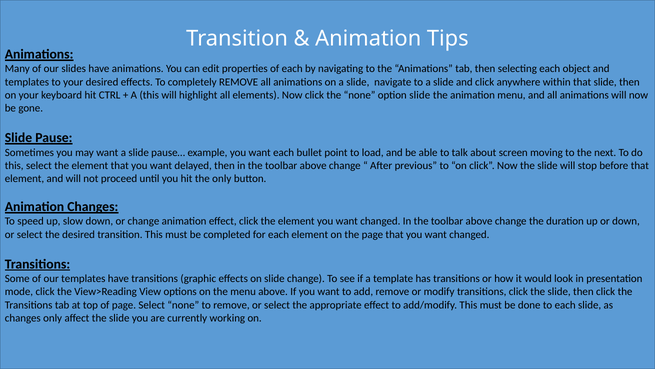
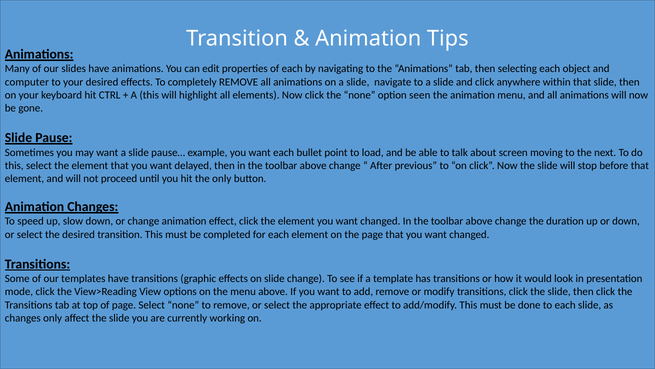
templates at (27, 82): templates -> computer
option slide: slide -> seen
